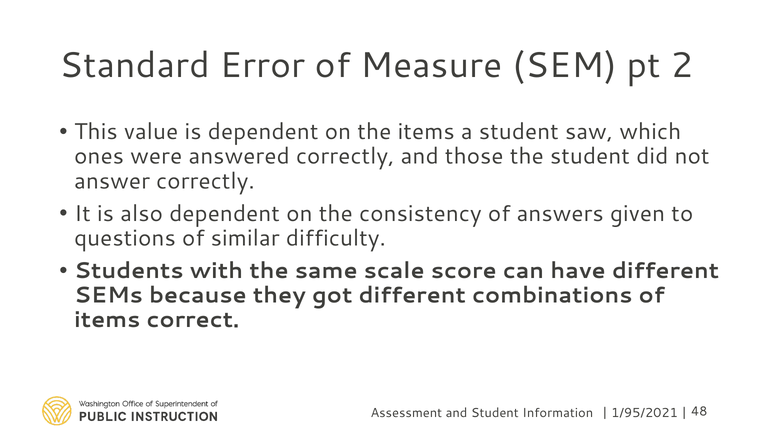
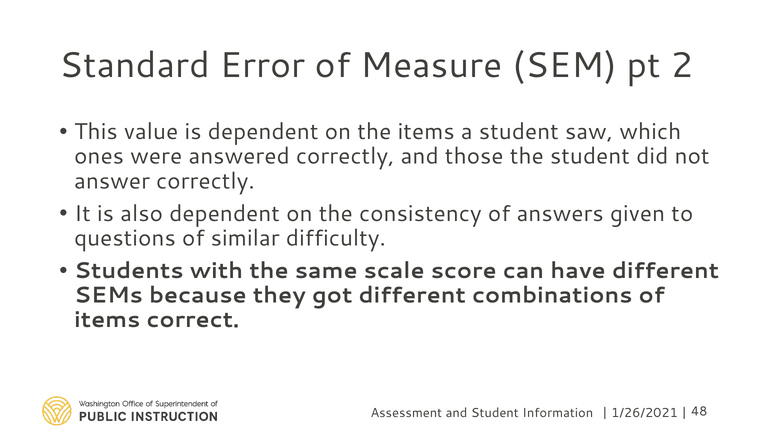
1/95/2021: 1/95/2021 -> 1/26/2021
